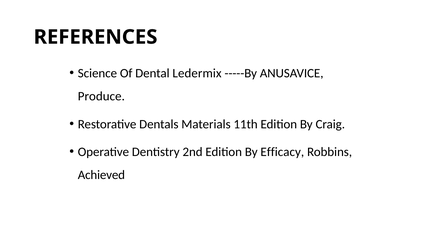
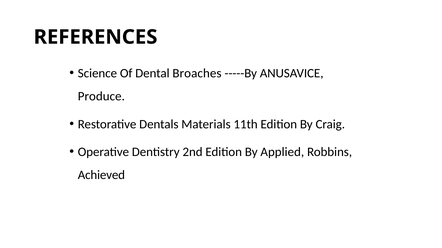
Ledermix: Ledermix -> Broaches
Efficacy: Efficacy -> Applied
